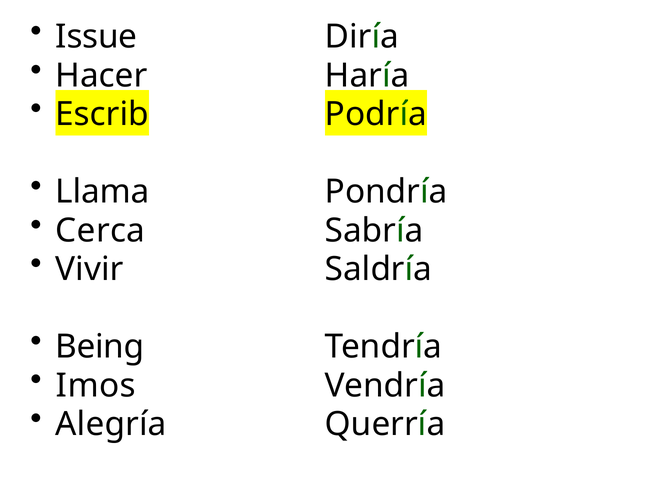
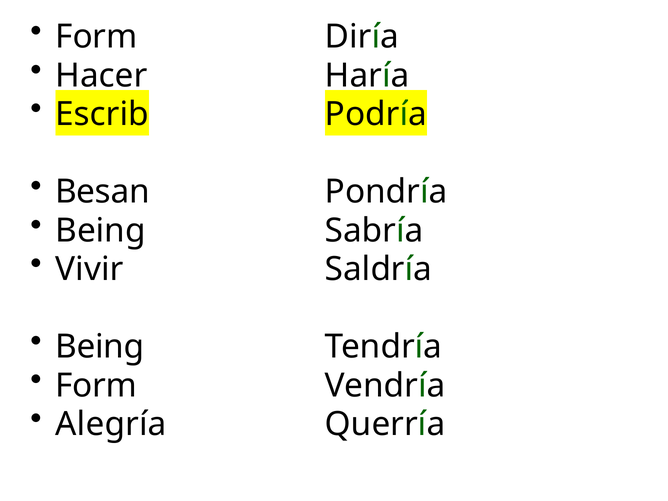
Issue at (96, 37): Issue -> Form
Llama: Llama -> Besan
Cerca at (100, 231): Cerca -> Being
Imos at (96, 386): Imos -> Form
